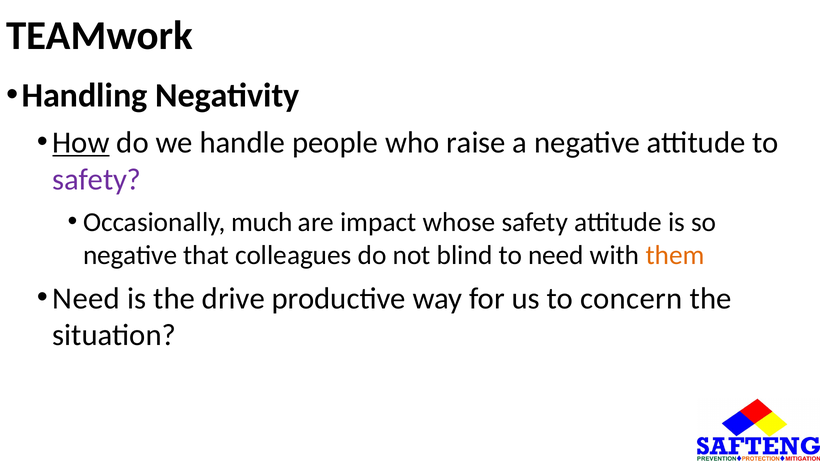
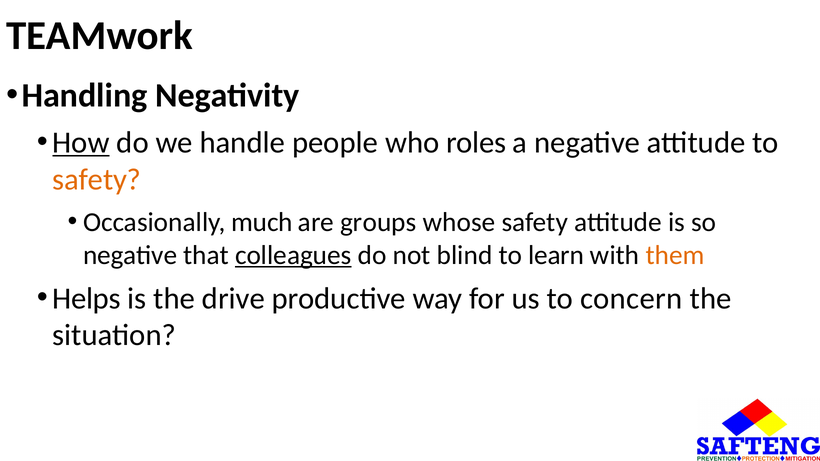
raise: raise -> roles
safety at (97, 180) colour: purple -> orange
impact: impact -> groups
colleagues underline: none -> present
to need: need -> learn
Need at (86, 299): Need -> Helps
